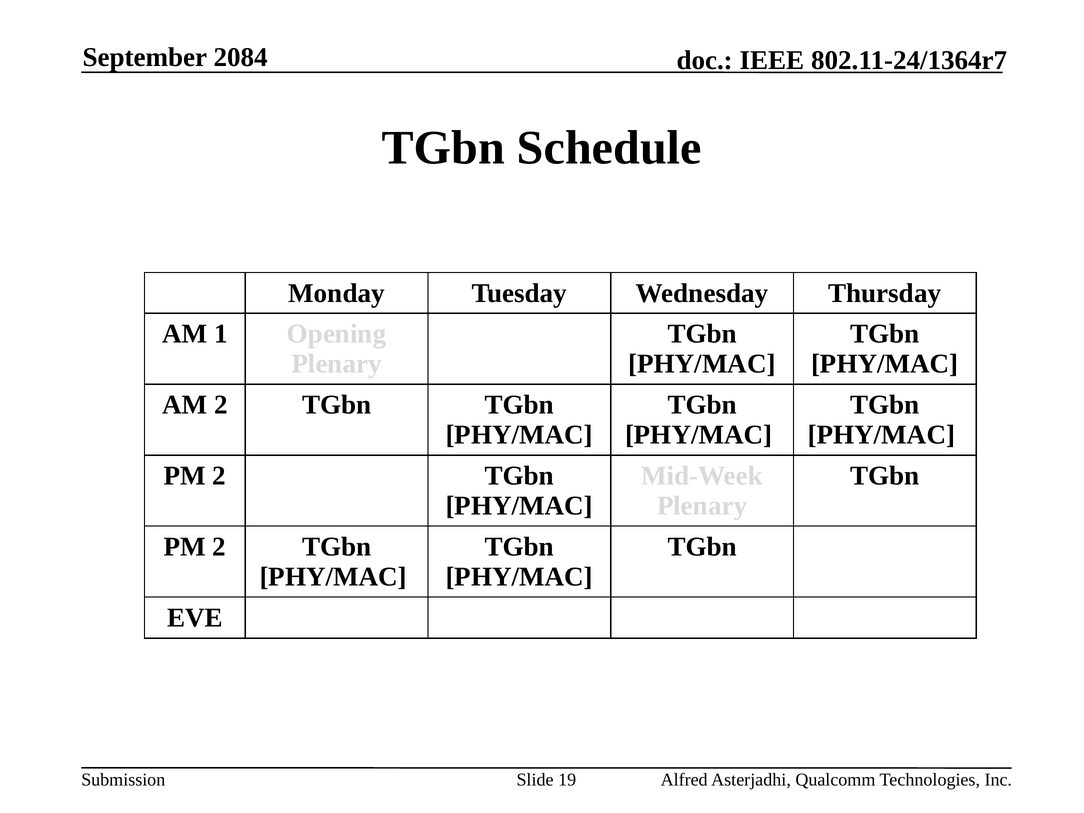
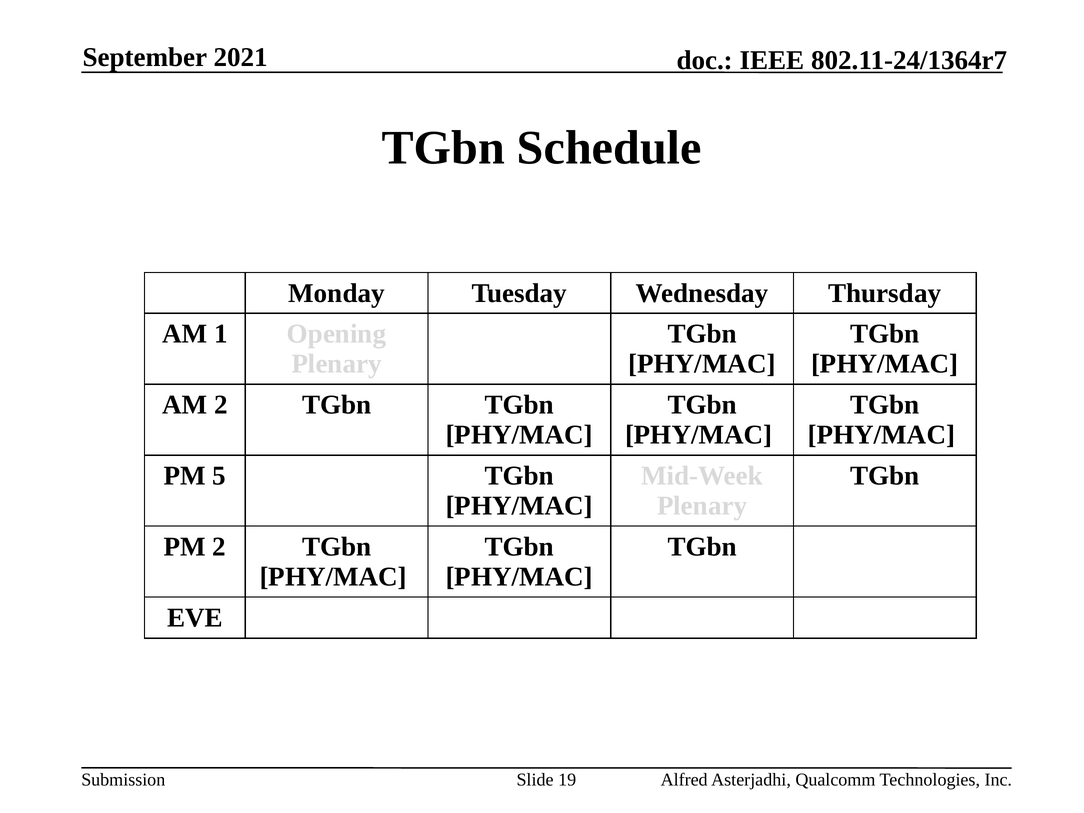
2084: 2084 -> 2021
2 at (219, 476): 2 -> 5
